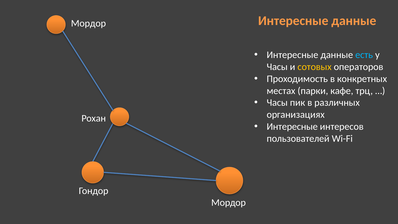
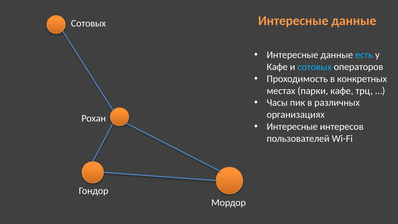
Мордор at (88, 23): Мордор -> Сотовых
Часы at (277, 67): Часы -> Кафе
сотовых at (315, 67) colour: yellow -> light blue
